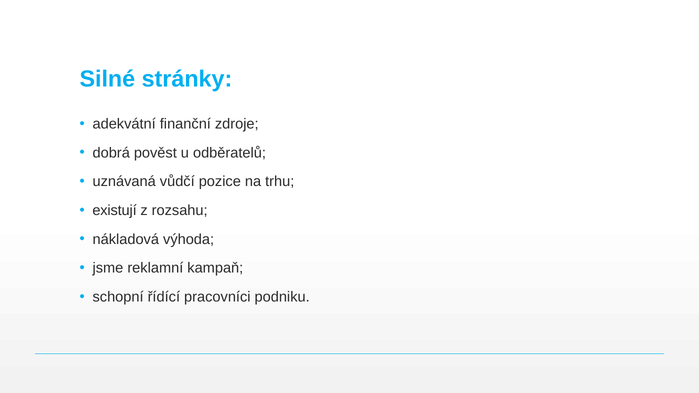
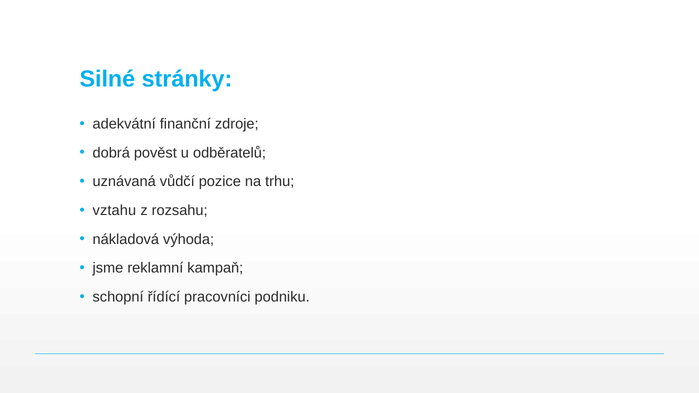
existují: existují -> vztahu
